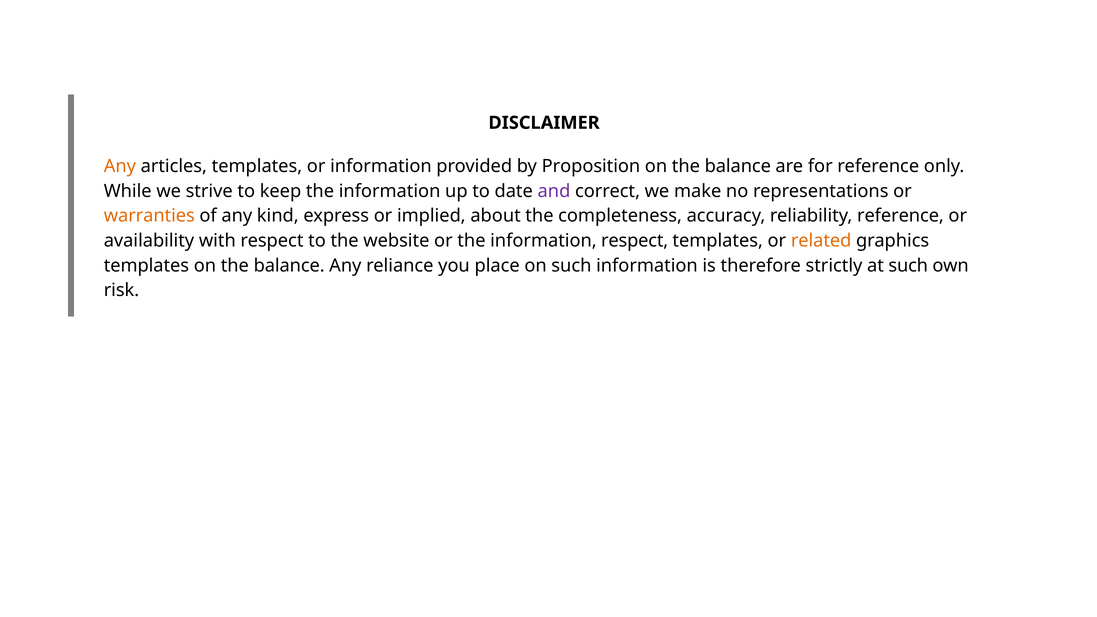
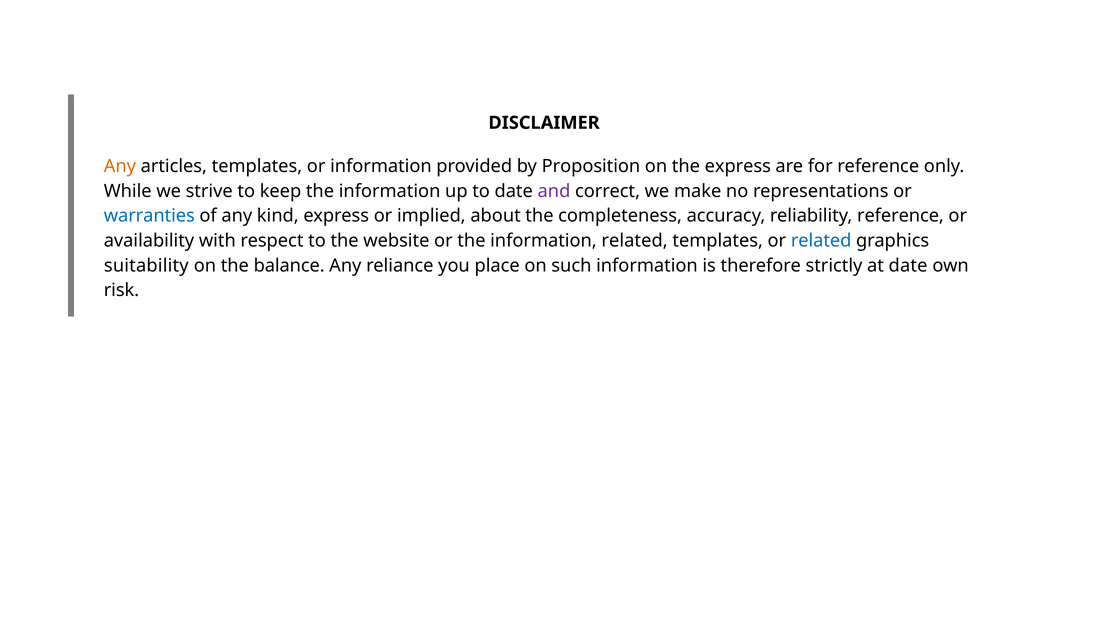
balance at (738, 166): balance -> express
warranties colour: orange -> blue
information respect: respect -> related
related at (821, 241) colour: orange -> blue
templates at (146, 266): templates -> suitability
at such: such -> date
